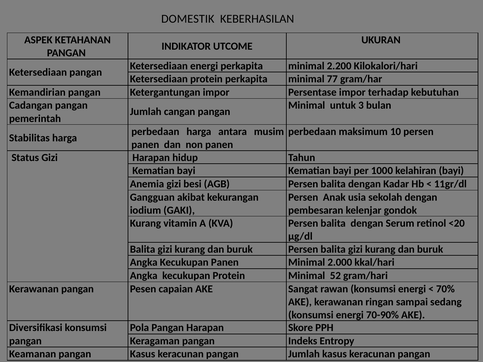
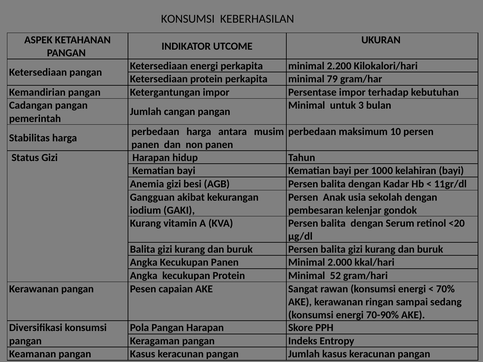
DOMESTIK at (188, 19): DOMESTIK -> KONSUMSI
77: 77 -> 79
